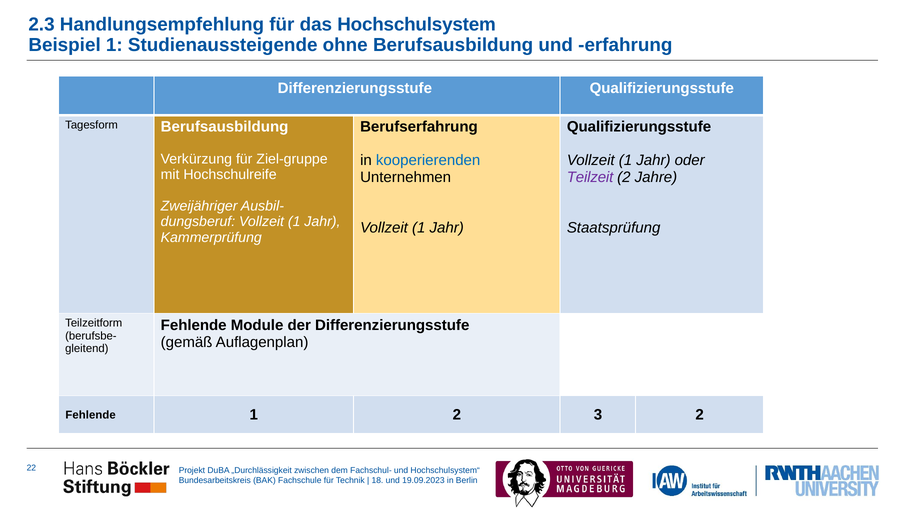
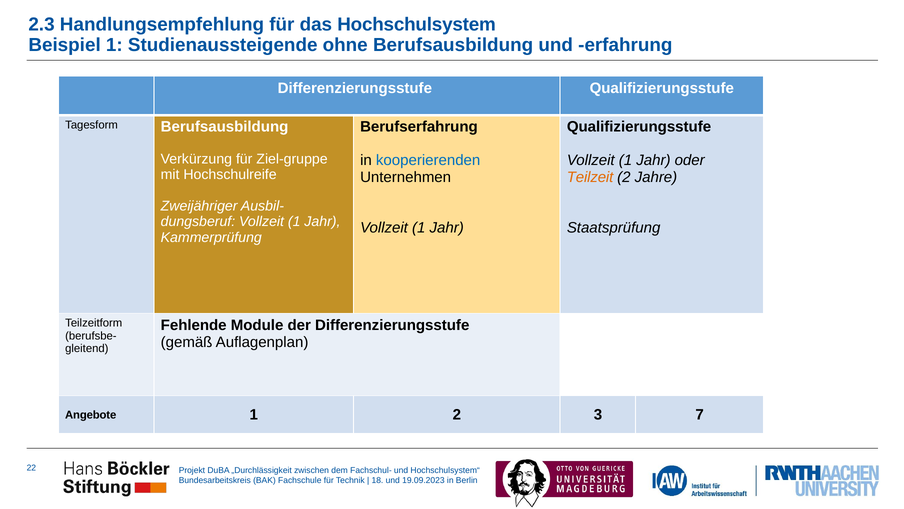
Teilzeit colour: purple -> orange
Fehlende at (91, 414): Fehlende -> Angebote
3 2: 2 -> 7
